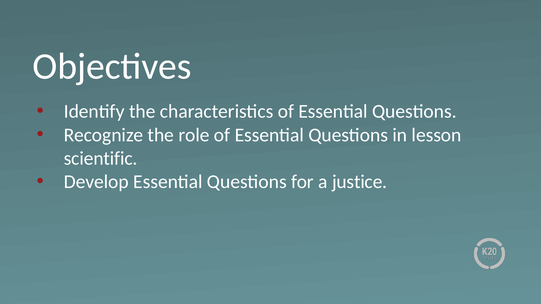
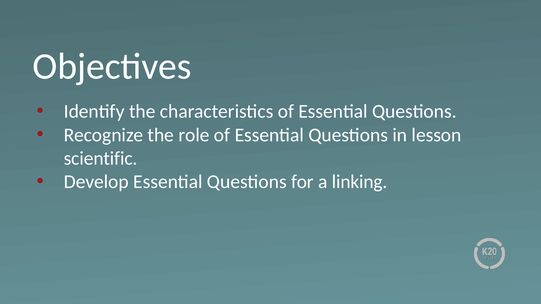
justice: justice -> linking
